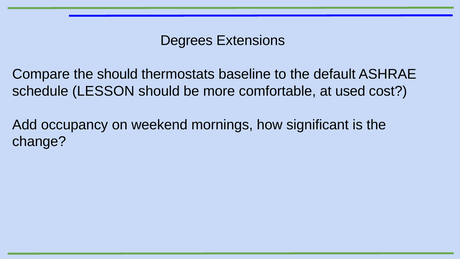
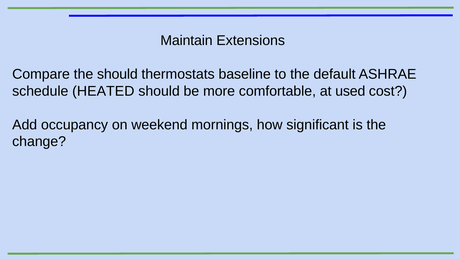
Degrees: Degrees -> Maintain
LESSON: LESSON -> HEATED
